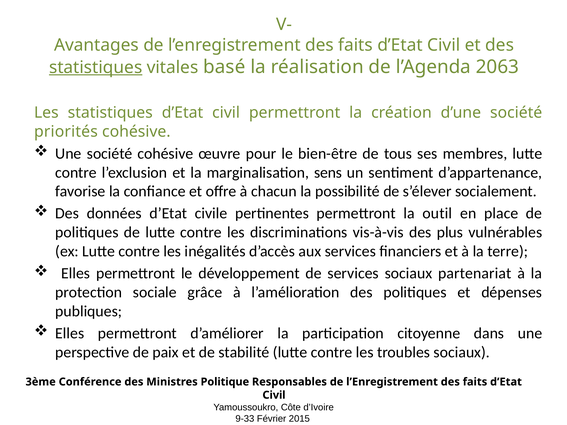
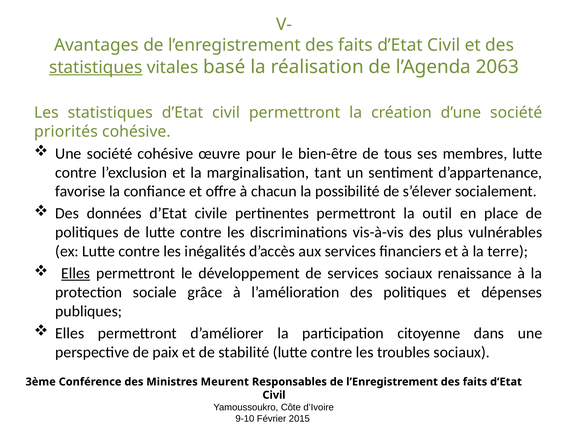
sens: sens -> tant
Elles at (76, 274) underline: none -> present
partenariat: partenariat -> renaissance
Politique: Politique -> Meurent
9-33: 9-33 -> 9-10
